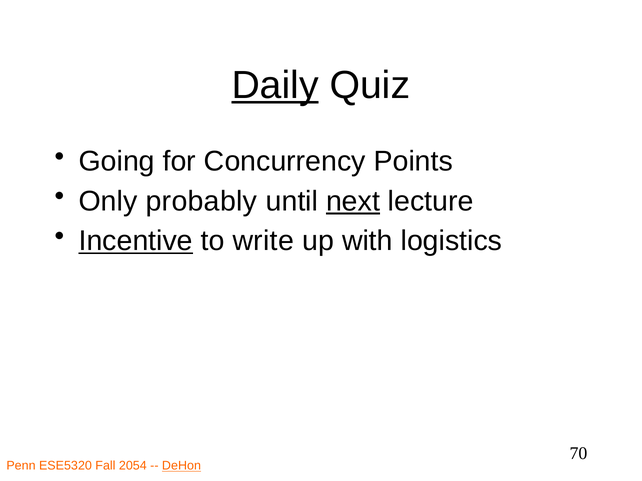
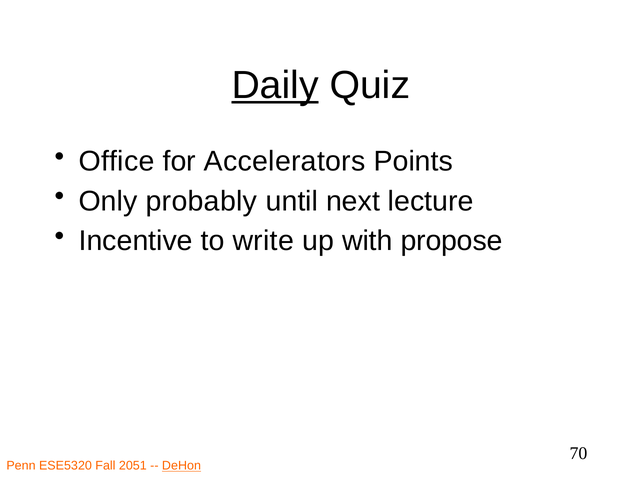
Going: Going -> Office
Concurrency: Concurrency -> Accelerators
next underline: present -> none
Incentive underline: present -> none
logistics: logistics -> propose
2054: 2054 -> 2051
